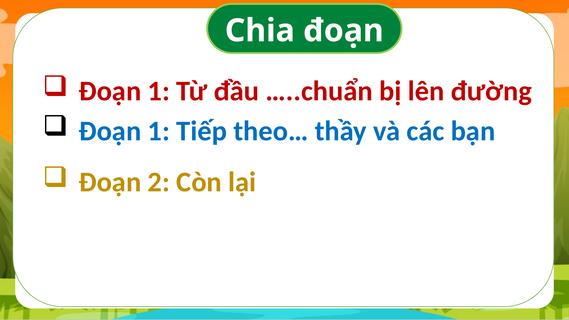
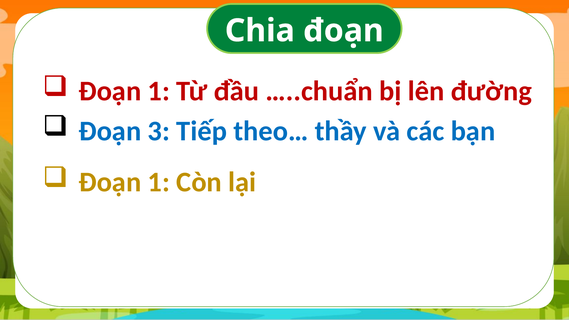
1 at (159, 131): 1 -> 3
2 at (159, 182): 2 -> 1
